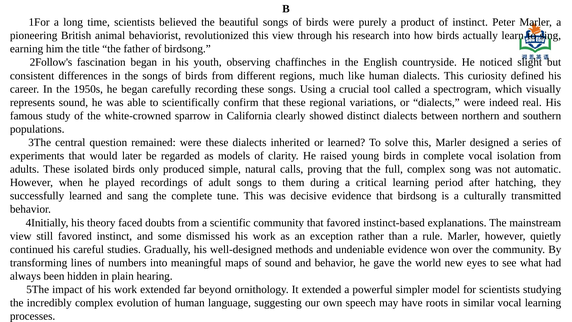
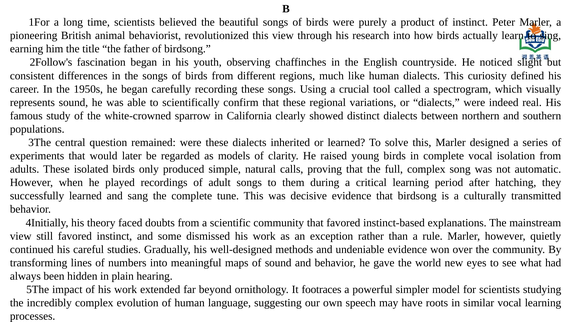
It extended: extended -> footraces
